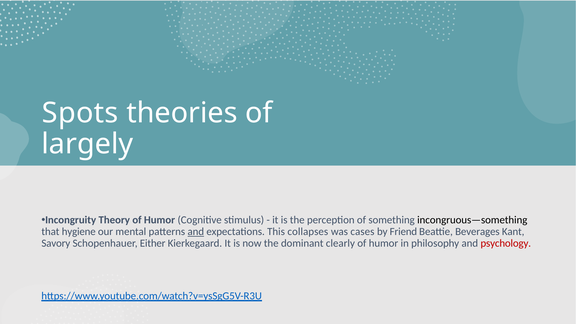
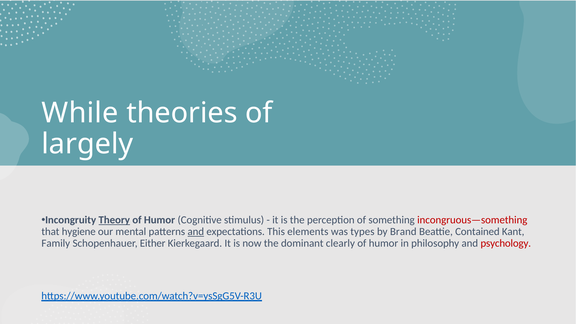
Spots: Spots -> While
Theory underline: none -> present
incongruous—something colour: black -> red
collapses: collapses -> elements
cases: cases -> types
Friend: Friend -> Brand
Beverages: Beverages -> Contained
Savory: Savory -> Family
